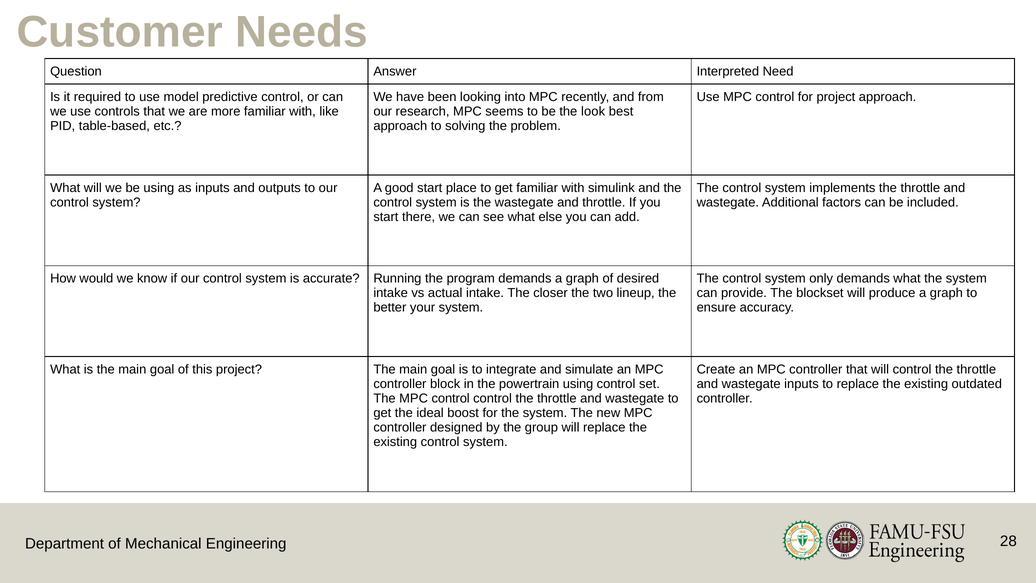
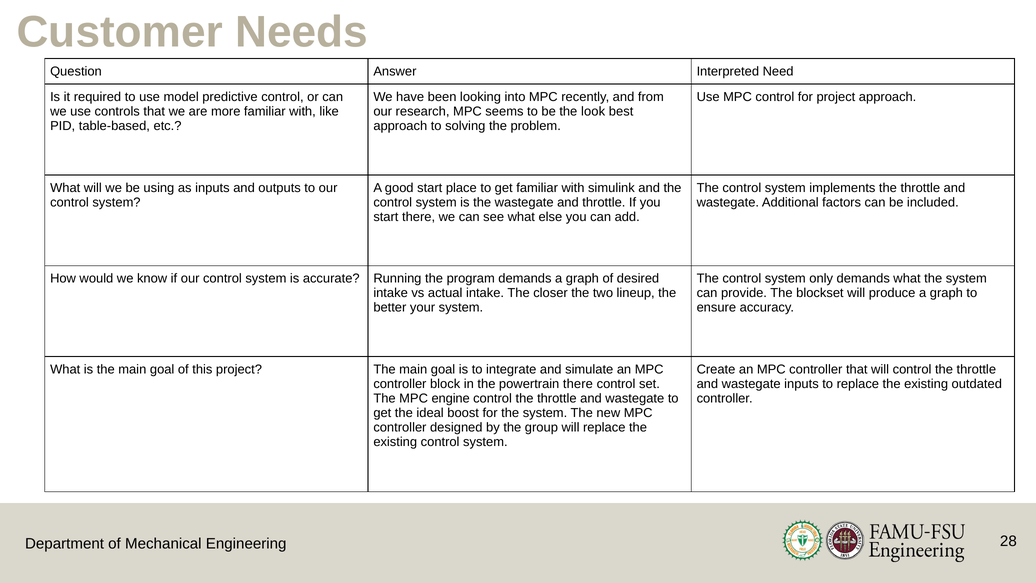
powertrain using: using -> there
The MPC control: control -> engine
